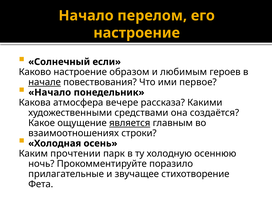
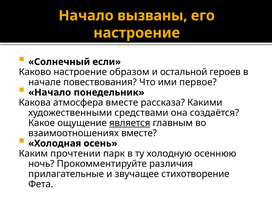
перелом: перелом -> вызваны
любимым: любимым -> остальной
начале underline: present -> none
атмосфера вечере: вечере -> вместе
взаимоотношениях строки: строки -> вместе
поразило: поразило -> различия
